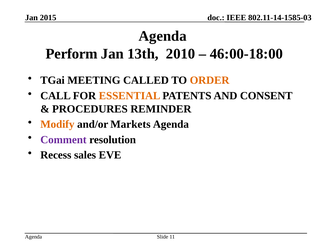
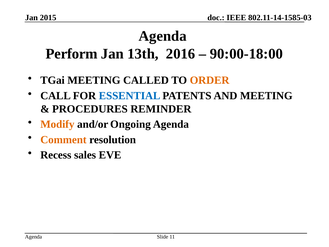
2010: 2010 -> 2016
46:00-18:00: 46:00-18:00 -> 90:00-18:00
ESSENTIAL colour: orange -> blue
AND CONSENT: CONSENT -> MEETING
Markets: Markets -> Ongoing
Comment colour: purple -> orange
